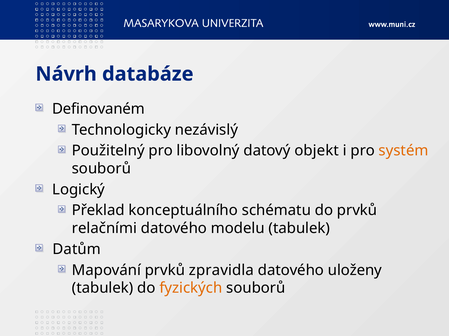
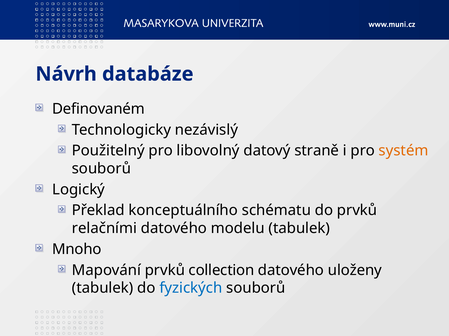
objekt: objekt -> straně
Datům: Datům -> Mnoho
zpravidla: zpravidla -> collection
fyzických colour: orange -> blue
